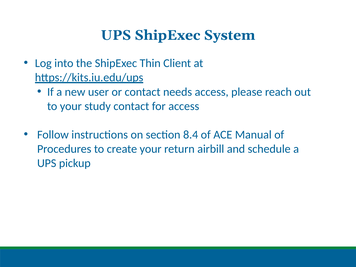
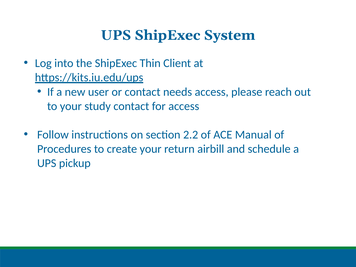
8.4: 8.4 -> 2.2
